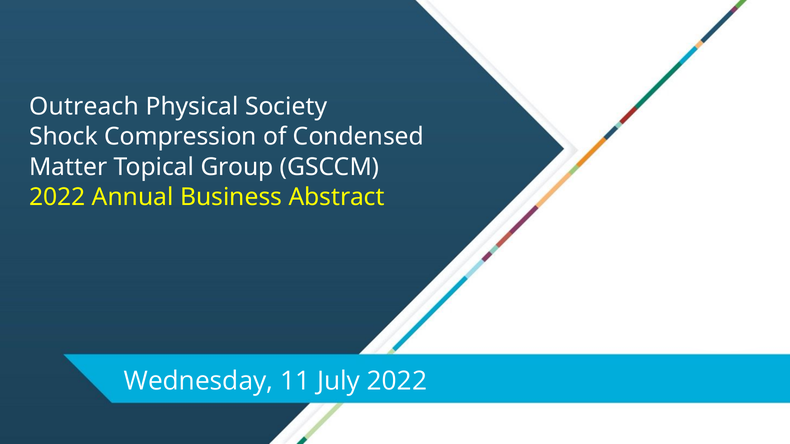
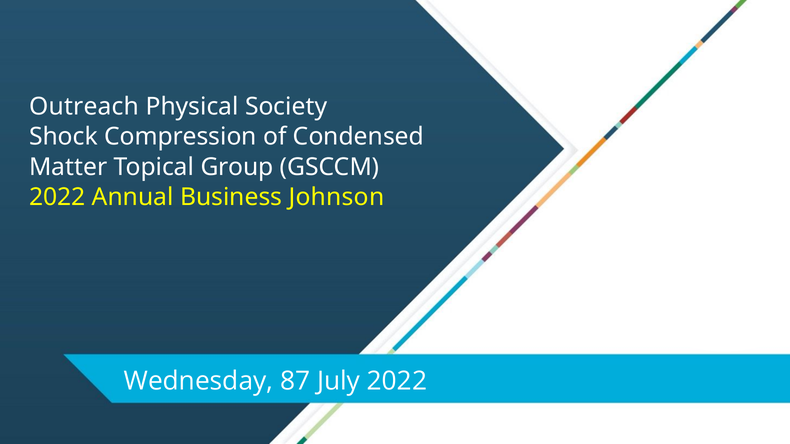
Abstract: Abstract -> Johnson
11: 11 -> 87
